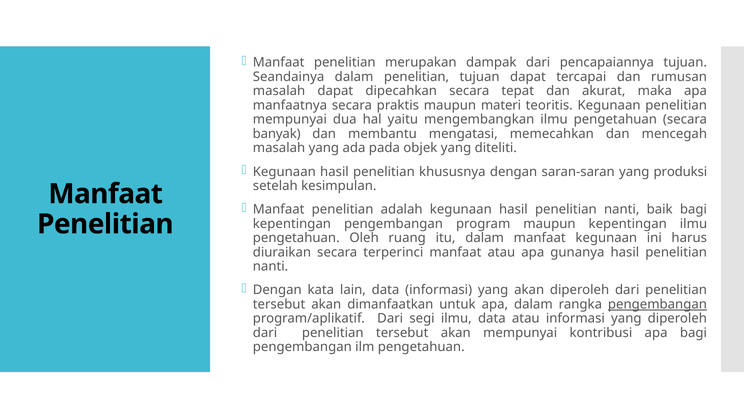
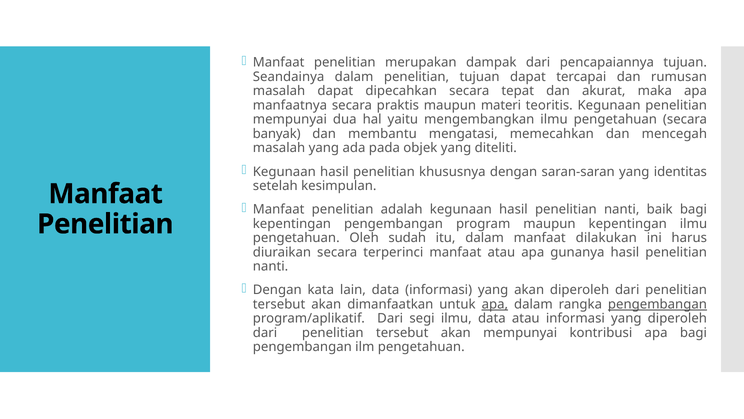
produksi: produksi -> identitas
ruang: ruang -> sudah
manfaat kegunaan: kegunaan -> dilakukan
apa at (495, 304) underline: none -> present
